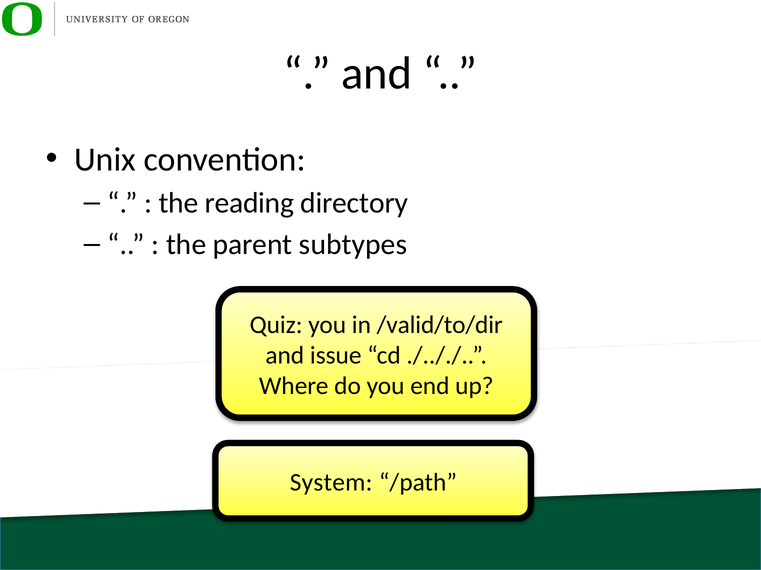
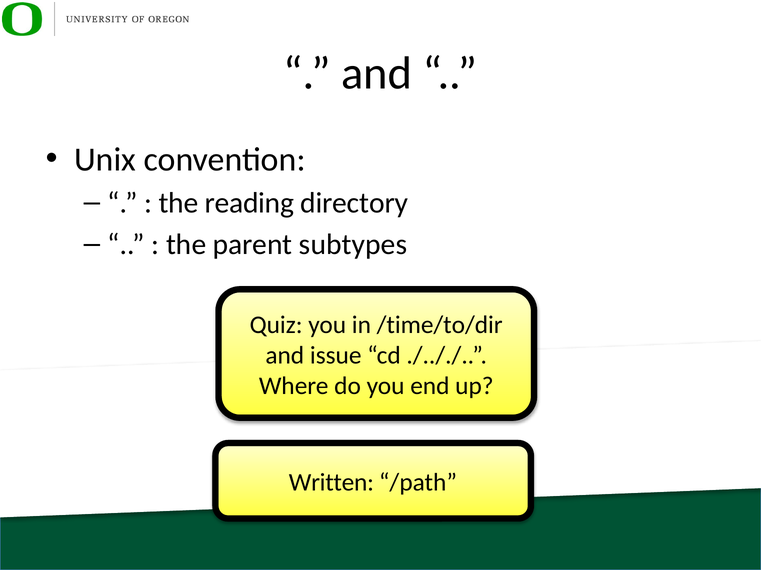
/valid/to/dir: /valid/to/dir -> /time/to/dir
System: System -> Written
